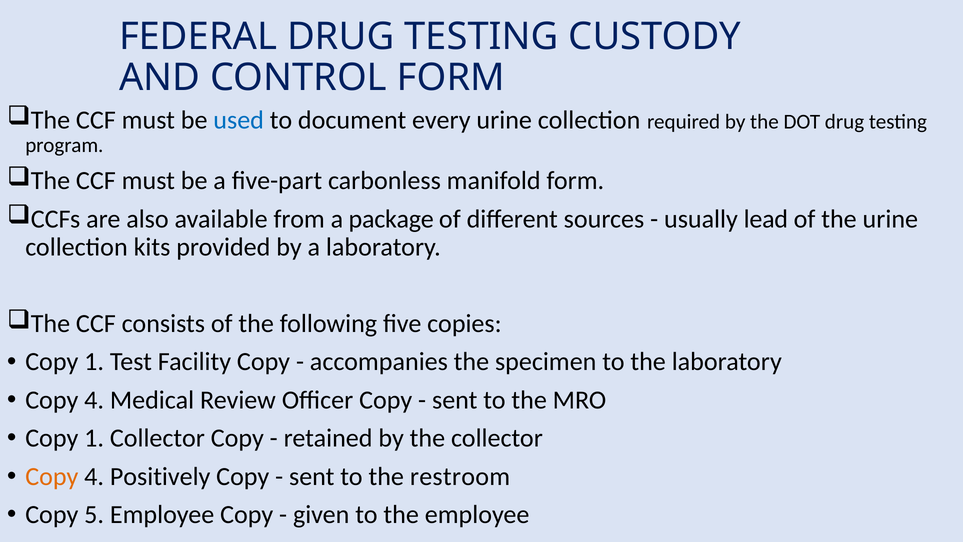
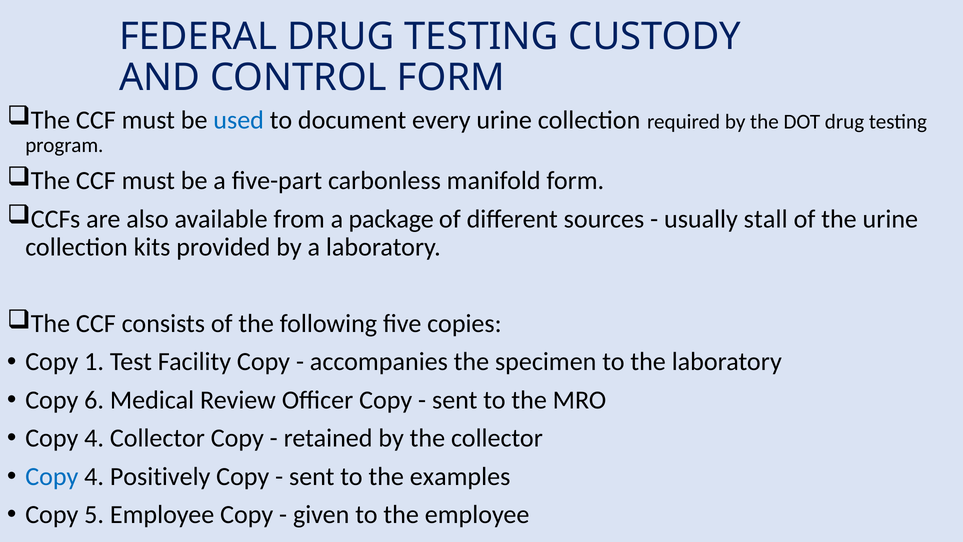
lead: lead -> stall
4 at (94, 400): 4 -> 6
1 at (94, 438): 1 -> 4
Copy at (52, 476) colour: orange -> blue
restroom: restroom -> examples
